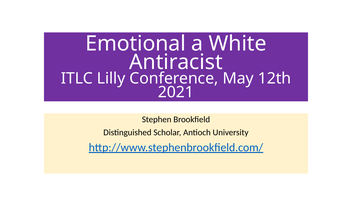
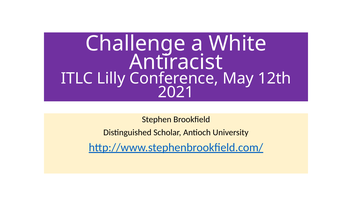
Emotional: Emotional -> Challenge
